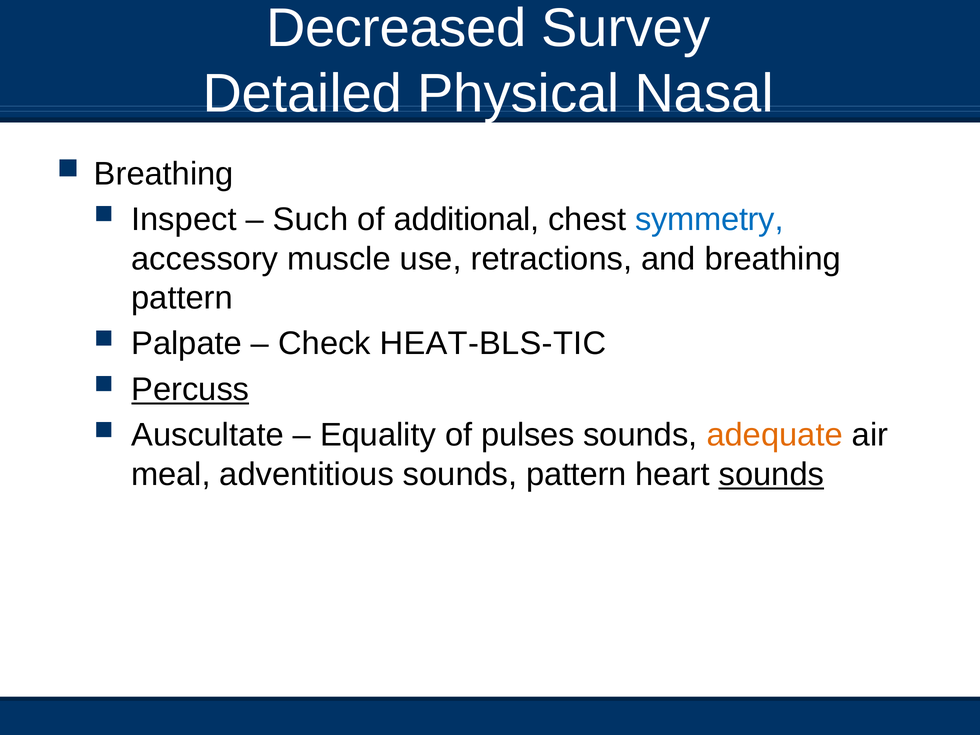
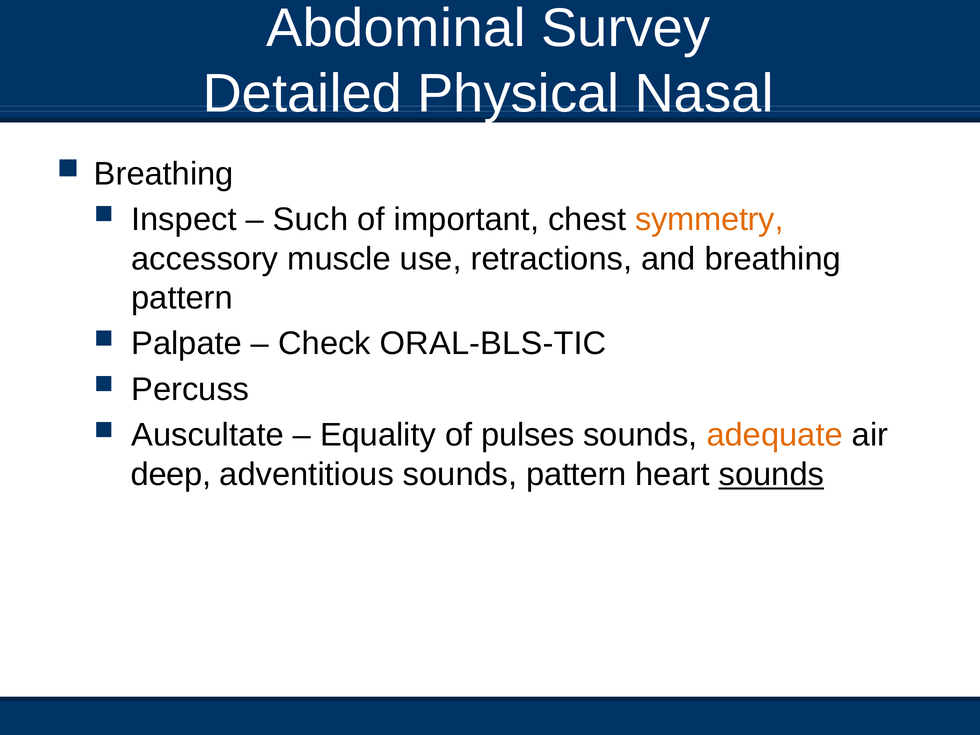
Decreased: Decreased -> Abdominal
additional: additional -> important
symmetry colour: blue -> orange
HEAT-BLS-TIC: HEAT-BLS-TIC -> ORAL-BLS-TIC
Percuss underline: present -> none
meal: meal -> deep
